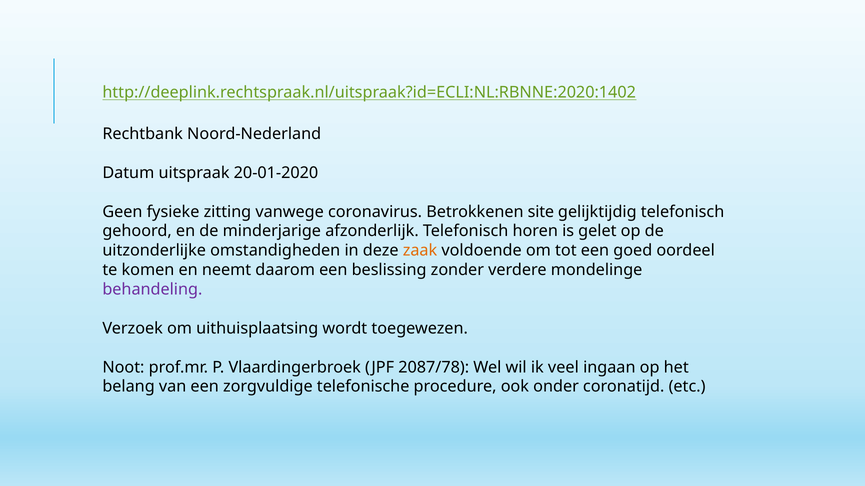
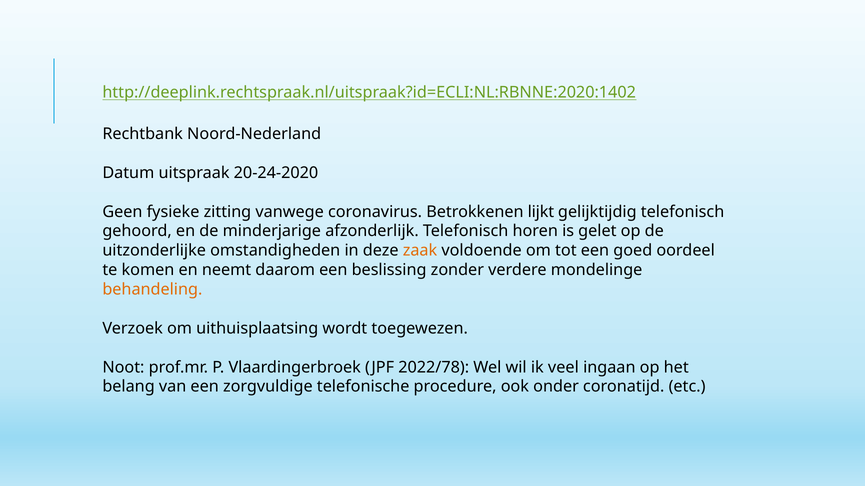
20-01-2020: 20-01-2020 -> 20-24-2020
site: site -> lijkt
behandeling colour: purple -> orange
2087/78: 2087/78 -> 2022/78
